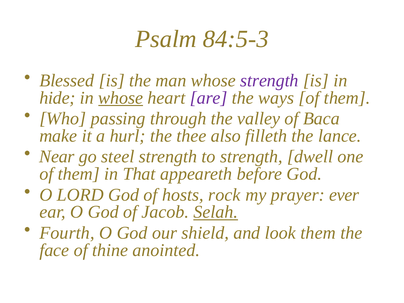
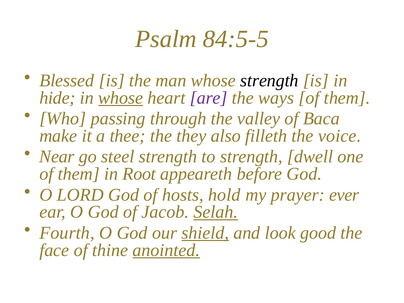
84:5-3: 84:5-3 -> 84:5-5
strength at (269, 81) colour: purple -> black
hurl: hurl -> thee
thee: thee -> they
lance: lance -> voice
That: That -> Root
rock: rock -> hold
shield underline: none -> present
look them: them -> good
anointed underline: none -> present
